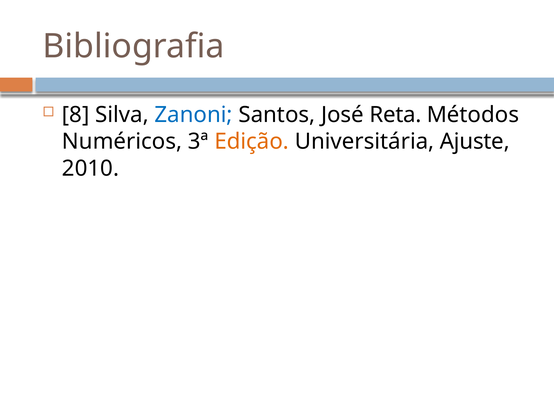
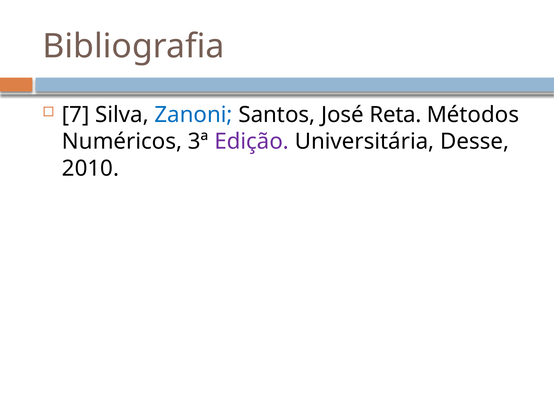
8: 8 -> 7
Edição colour: orange -> purple
Ajuste: Ajuste -> Desse
